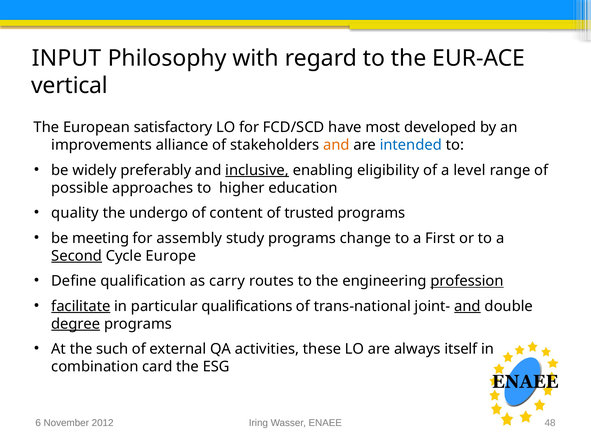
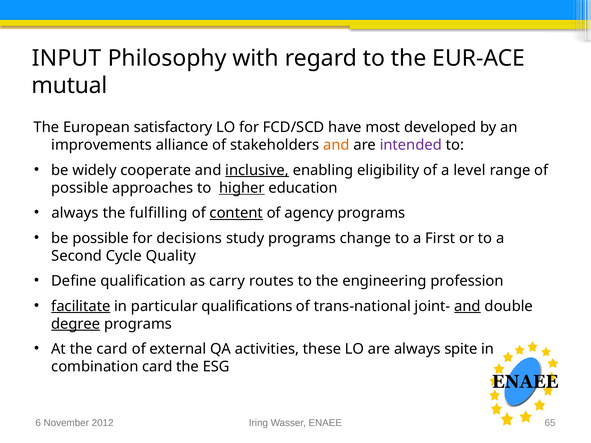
vertical: vertical -> mutual
intended colour: blue -> purple
preferably: preferably -> cooperate
higher underline: none -> present
quality at (75, 213): quality -> always
undergo: undergo -> fulfilling
content underline: none -> present
trusted: trusted -> agency
be meeting: meeting -> possible
assembly: assembly -> decisions
Second underline: present -> none
Europe: Europe -> Quality
profession underline: present -> none
the such: such -> card
itself: itself -> spite
48: 48 -> 65
